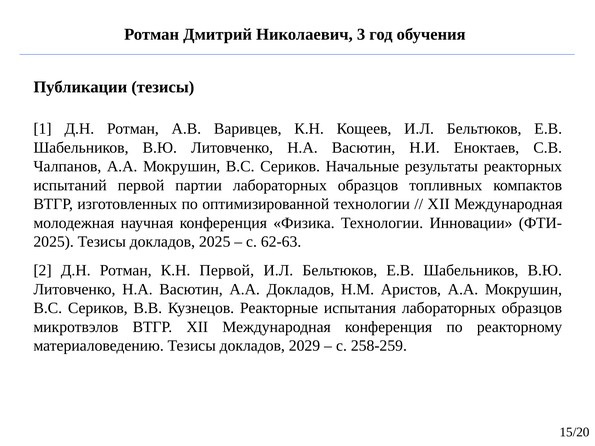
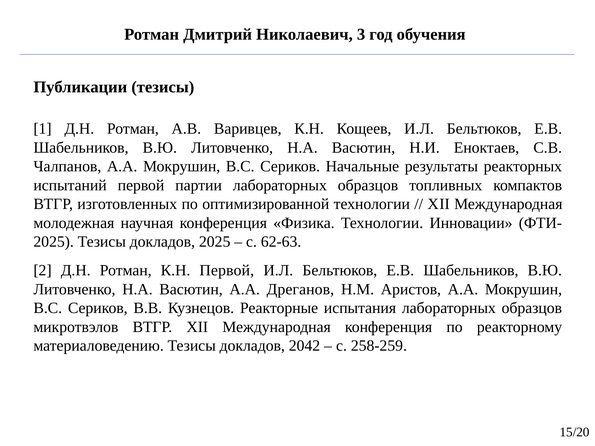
А.А Докладов: Докладов -> Дреганов
2029: 2029 -> 2042
